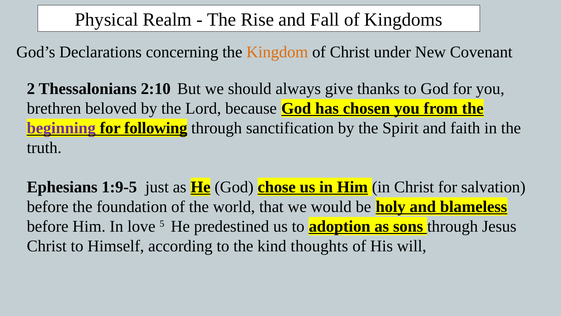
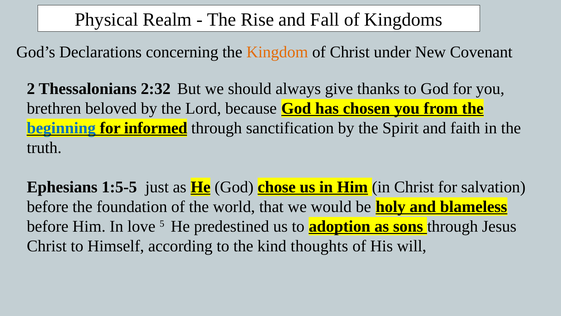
2:10: 2:10 -> 2:32
beginning colour: purple -> blue
following: following -> informed
1:9-5: 1:9-5 -> 1:5-5
